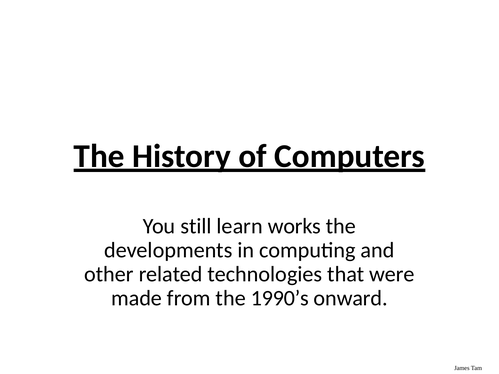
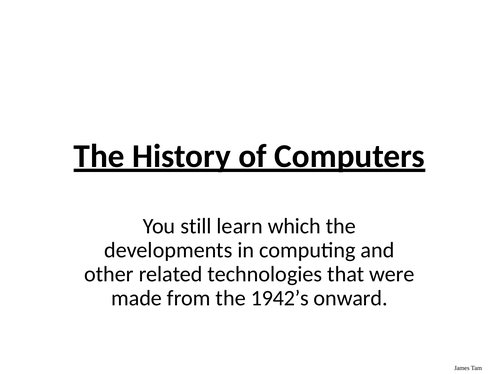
works: works -> which
1990’s: 1990’s -> 1942’s
